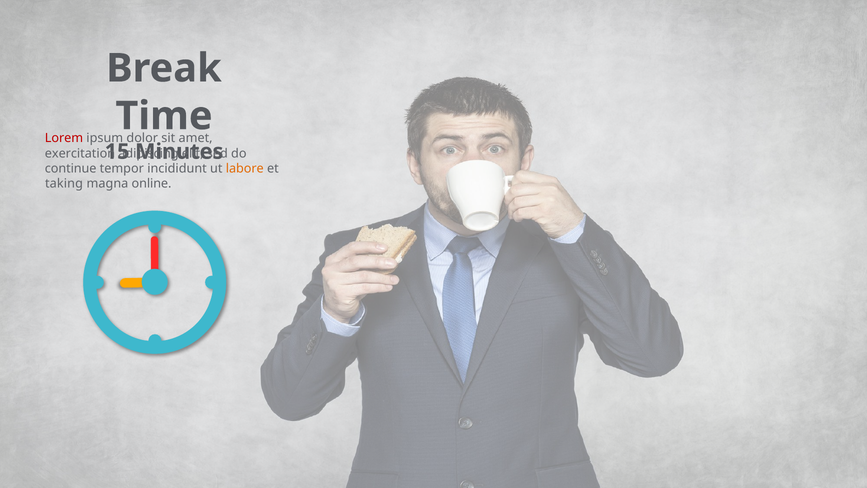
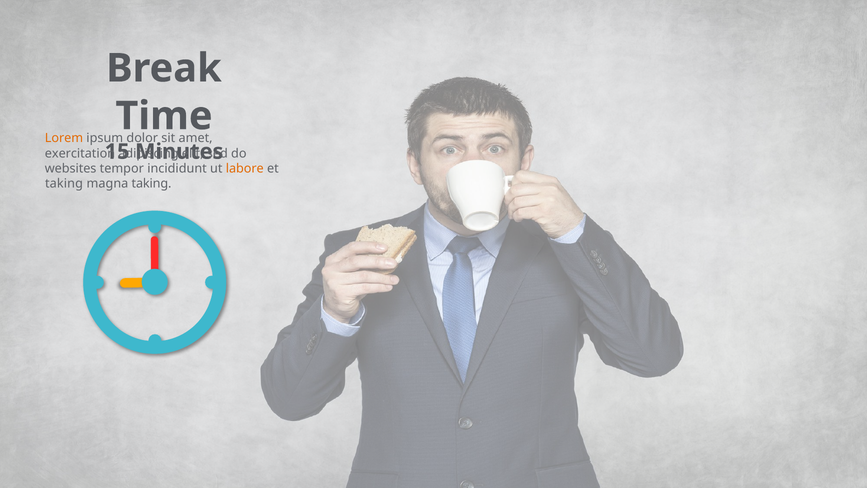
Lorem colour: red -> orange
continue: continue -> websites
magna online: online -> taking
